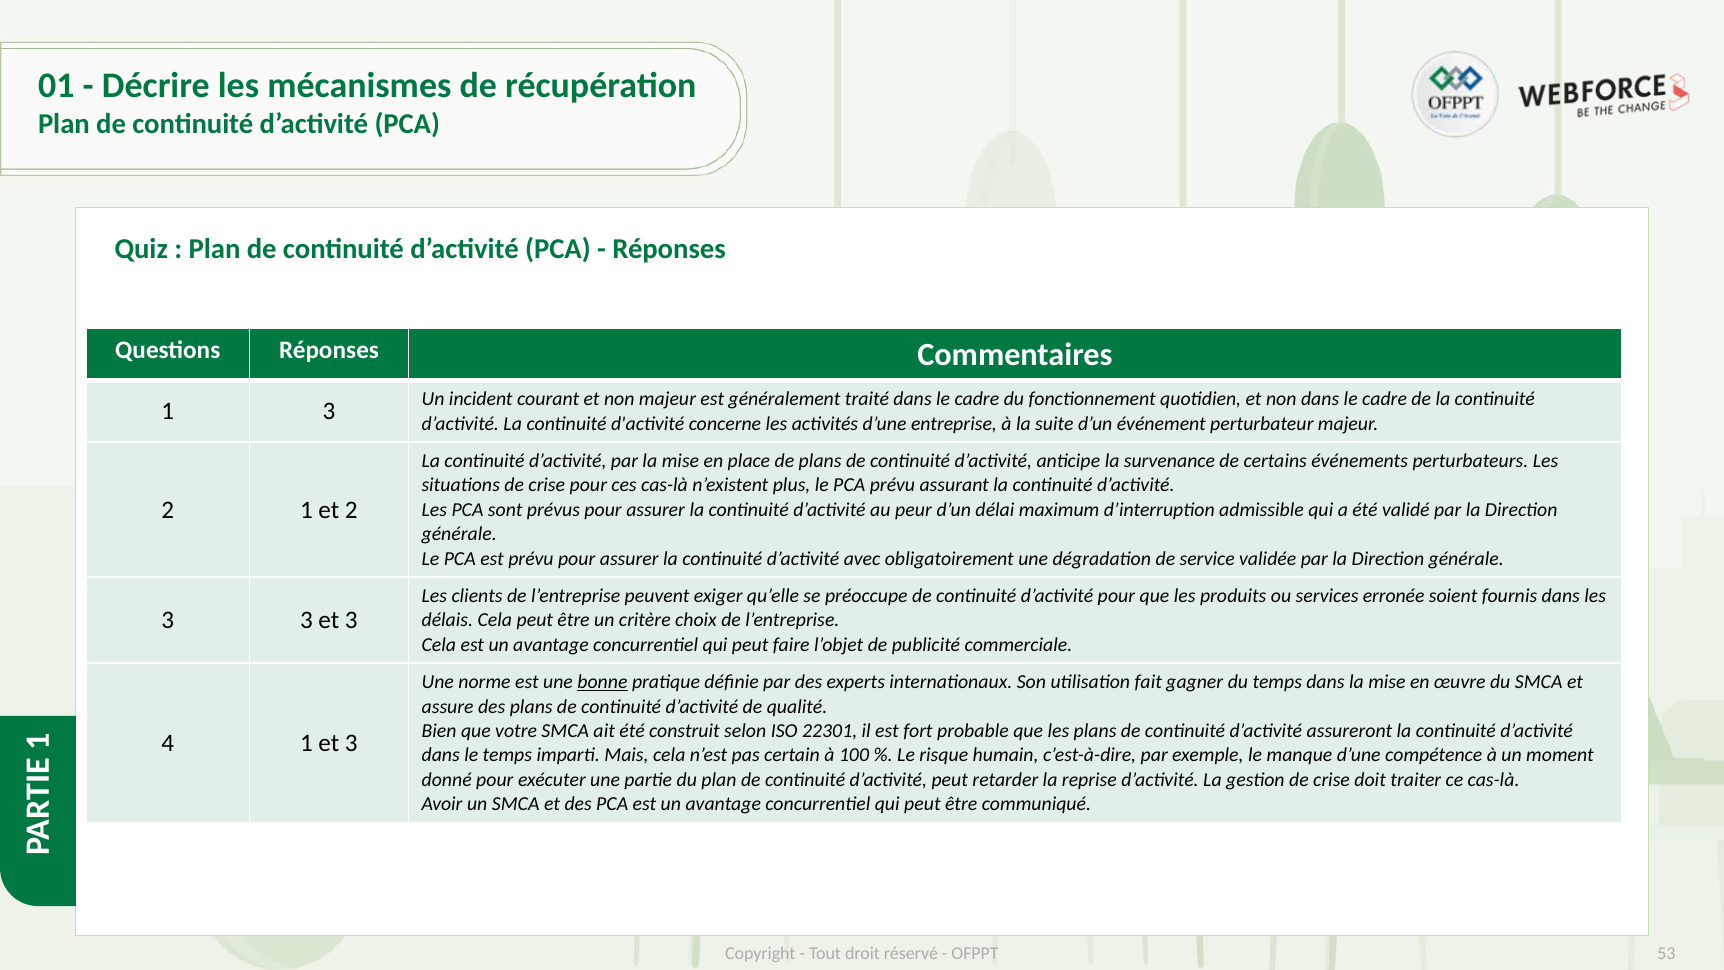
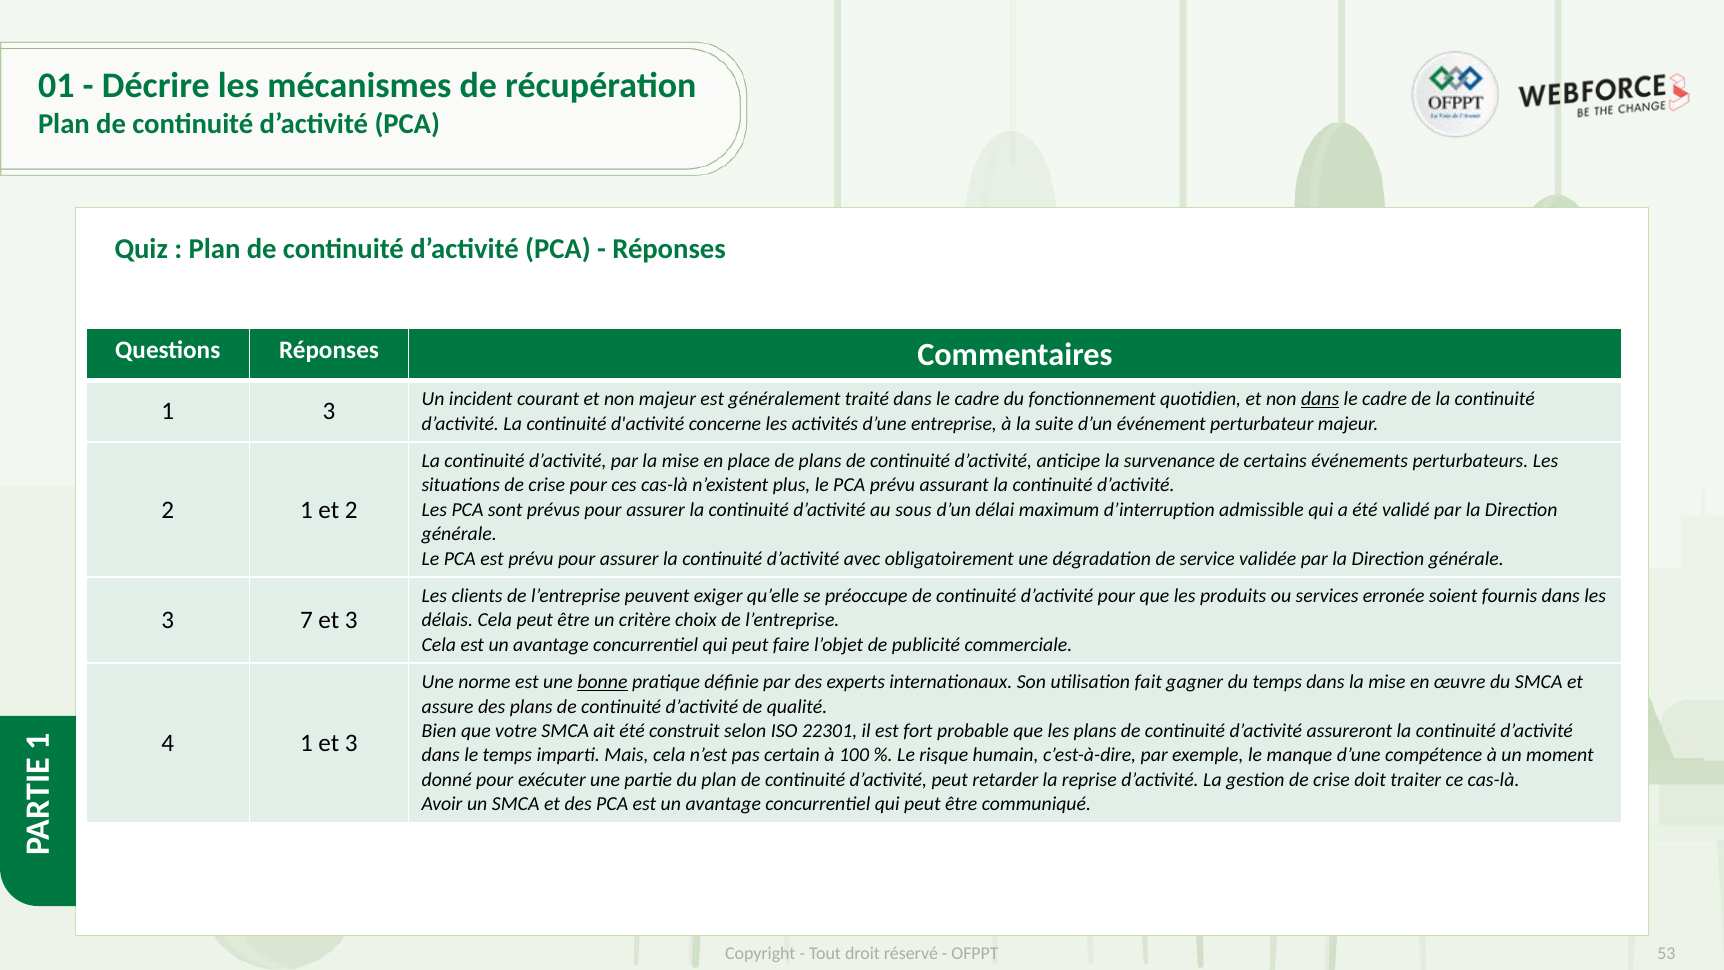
dans at (1320, 399) underline: none -> present
peur: peur -> sous
3 3: 3 -> 7
